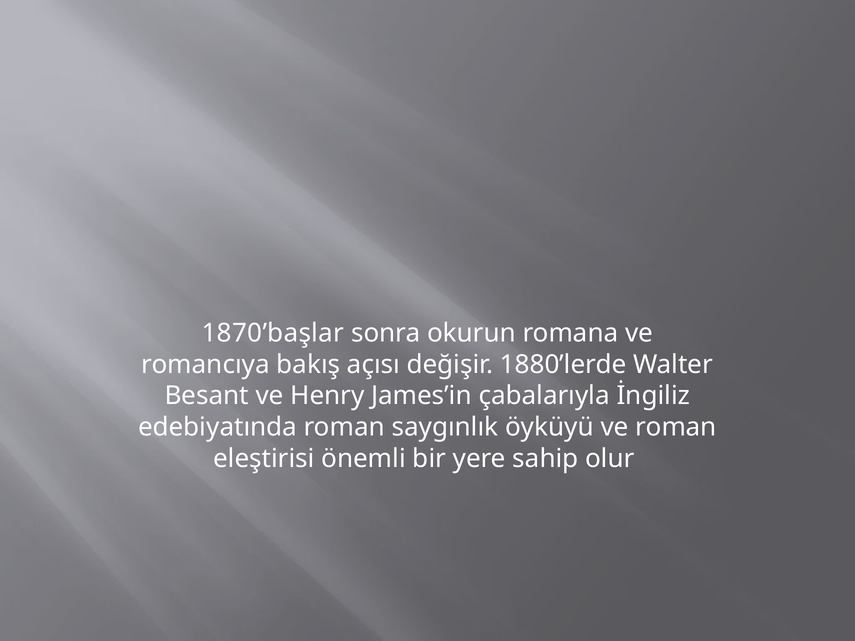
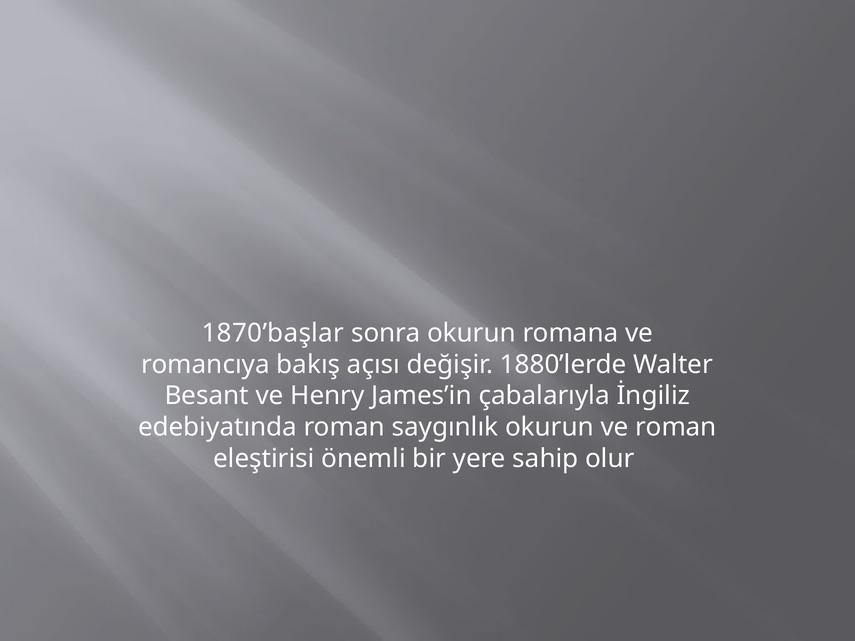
saygınlık öyküyü: öyküyü -> okurun
